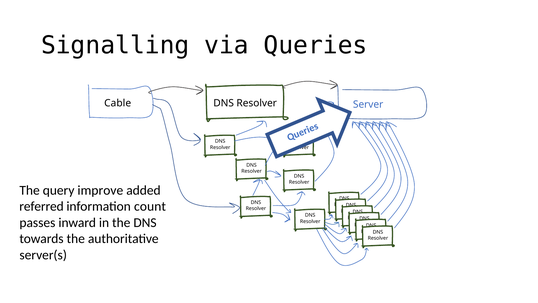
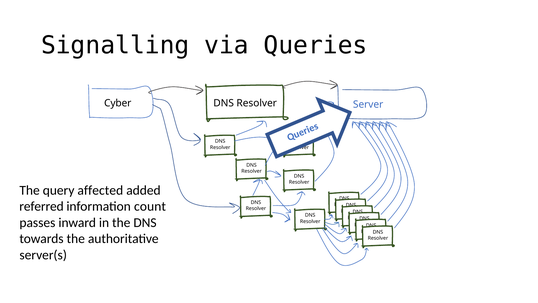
Cable: Cable -> Cyber
improve: improve -> affected
